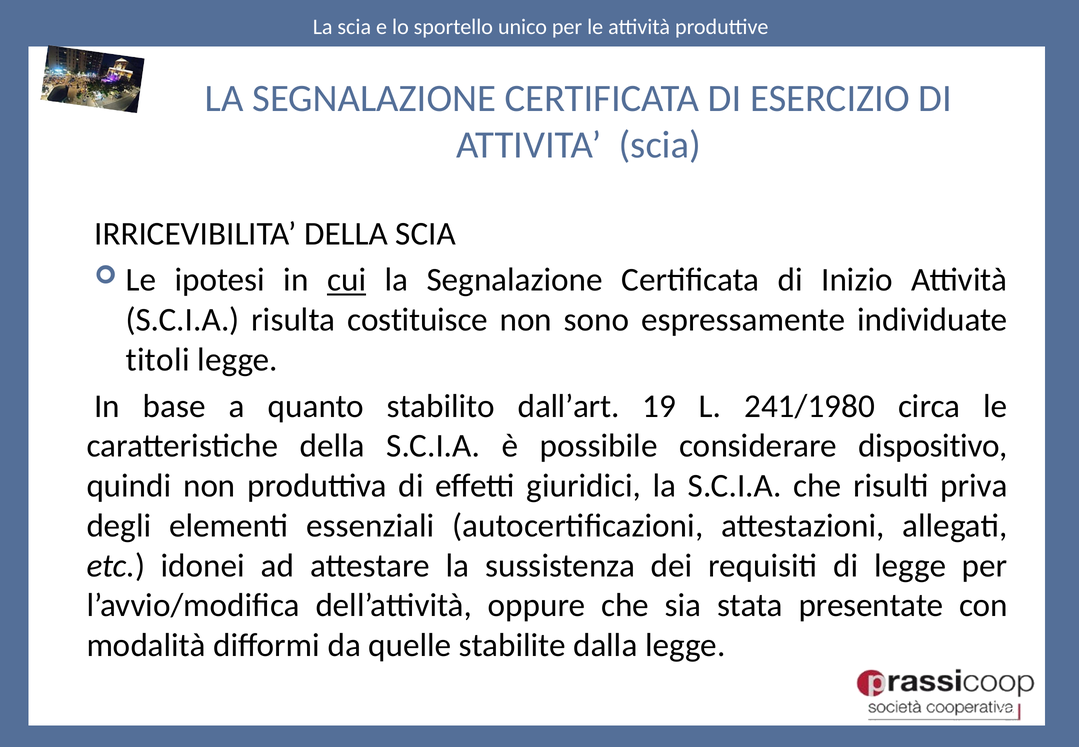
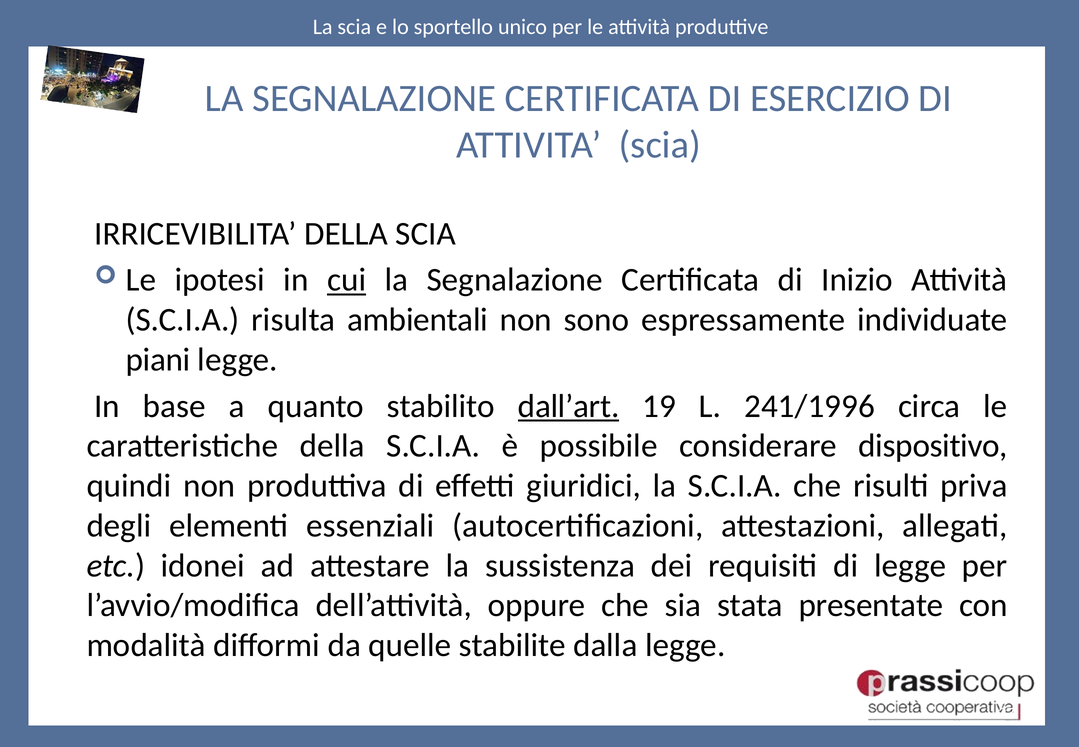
costituisce: costituisce -> ambientali
titoli: titoli -> piani
dall’art underline: none -> present
241/1980: 241/1980 -> 241/1996
